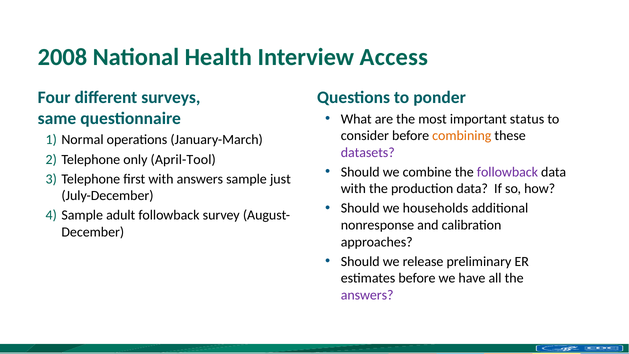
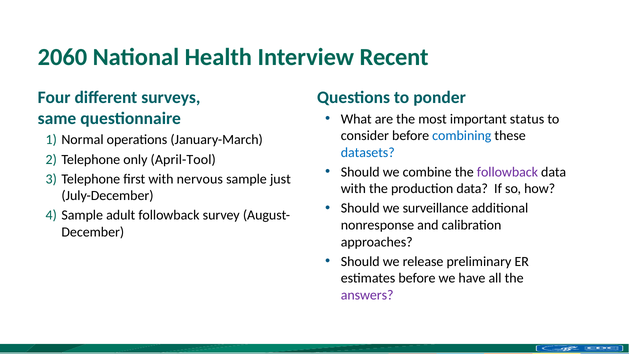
2008: 2008 -> 2060
Access: Access -> Recent
combining colour: orange -> blue
datasets colour: purple -> blue
with answers: answers -> nervous
households: households -> surveillance
